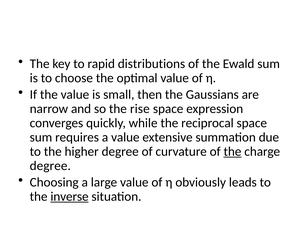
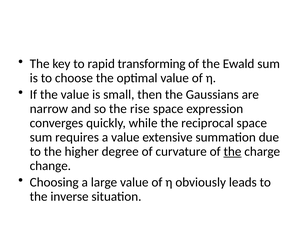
distributions: distributions -> transforming
degree at (50, 165): degree -> change
inverse underline: present -> none
